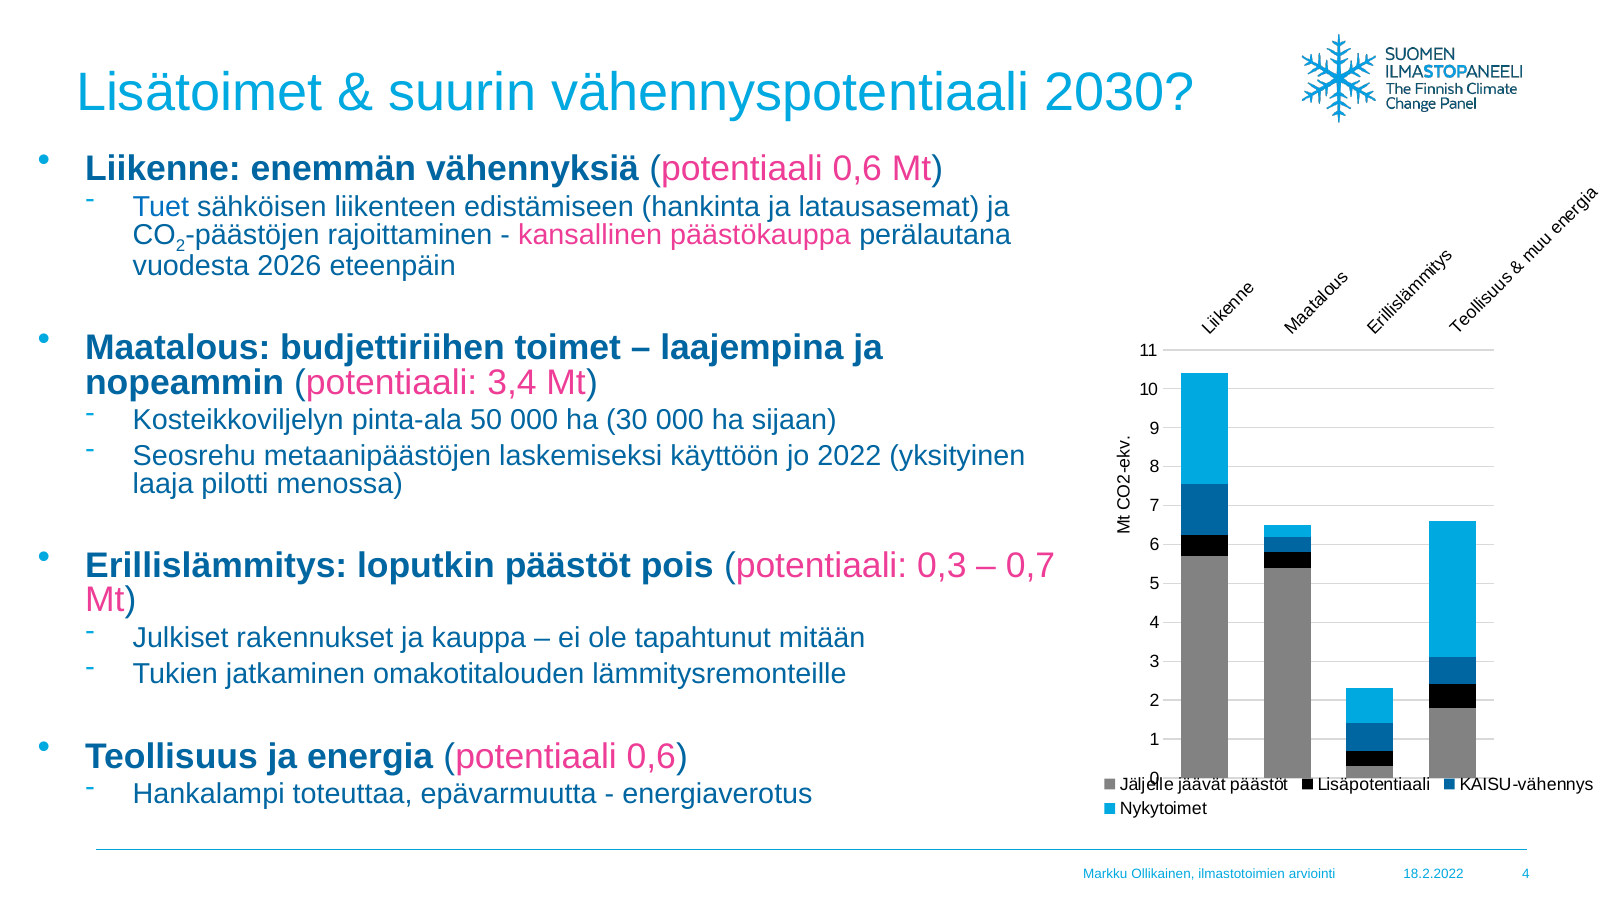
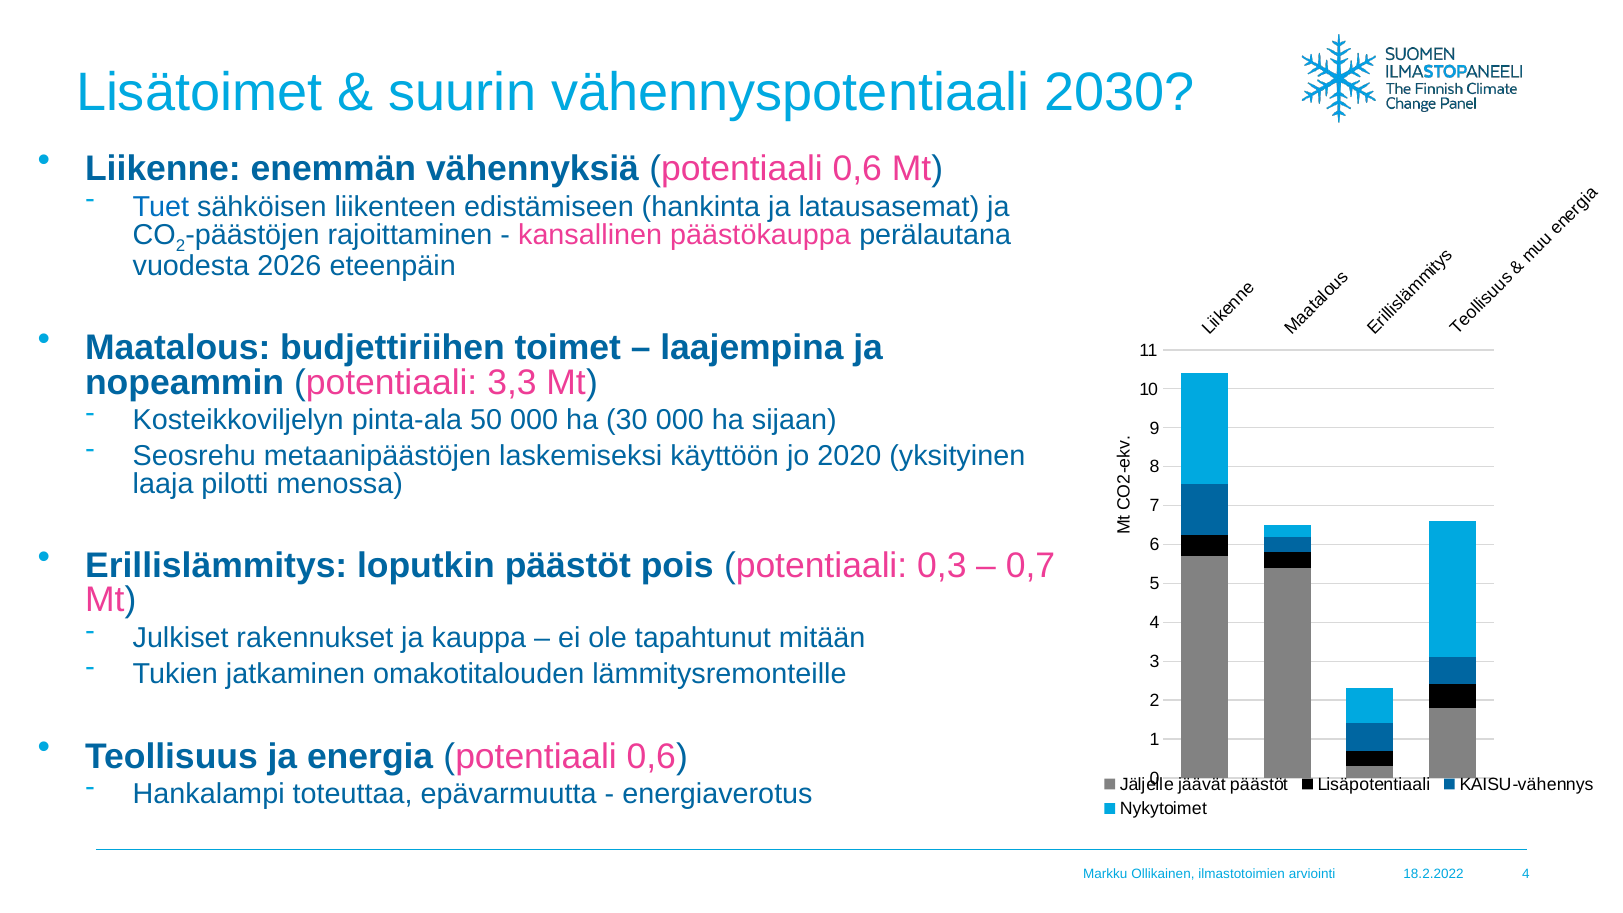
3,4: 3,4 -> 3,3
2022: 2022 -> 2020
